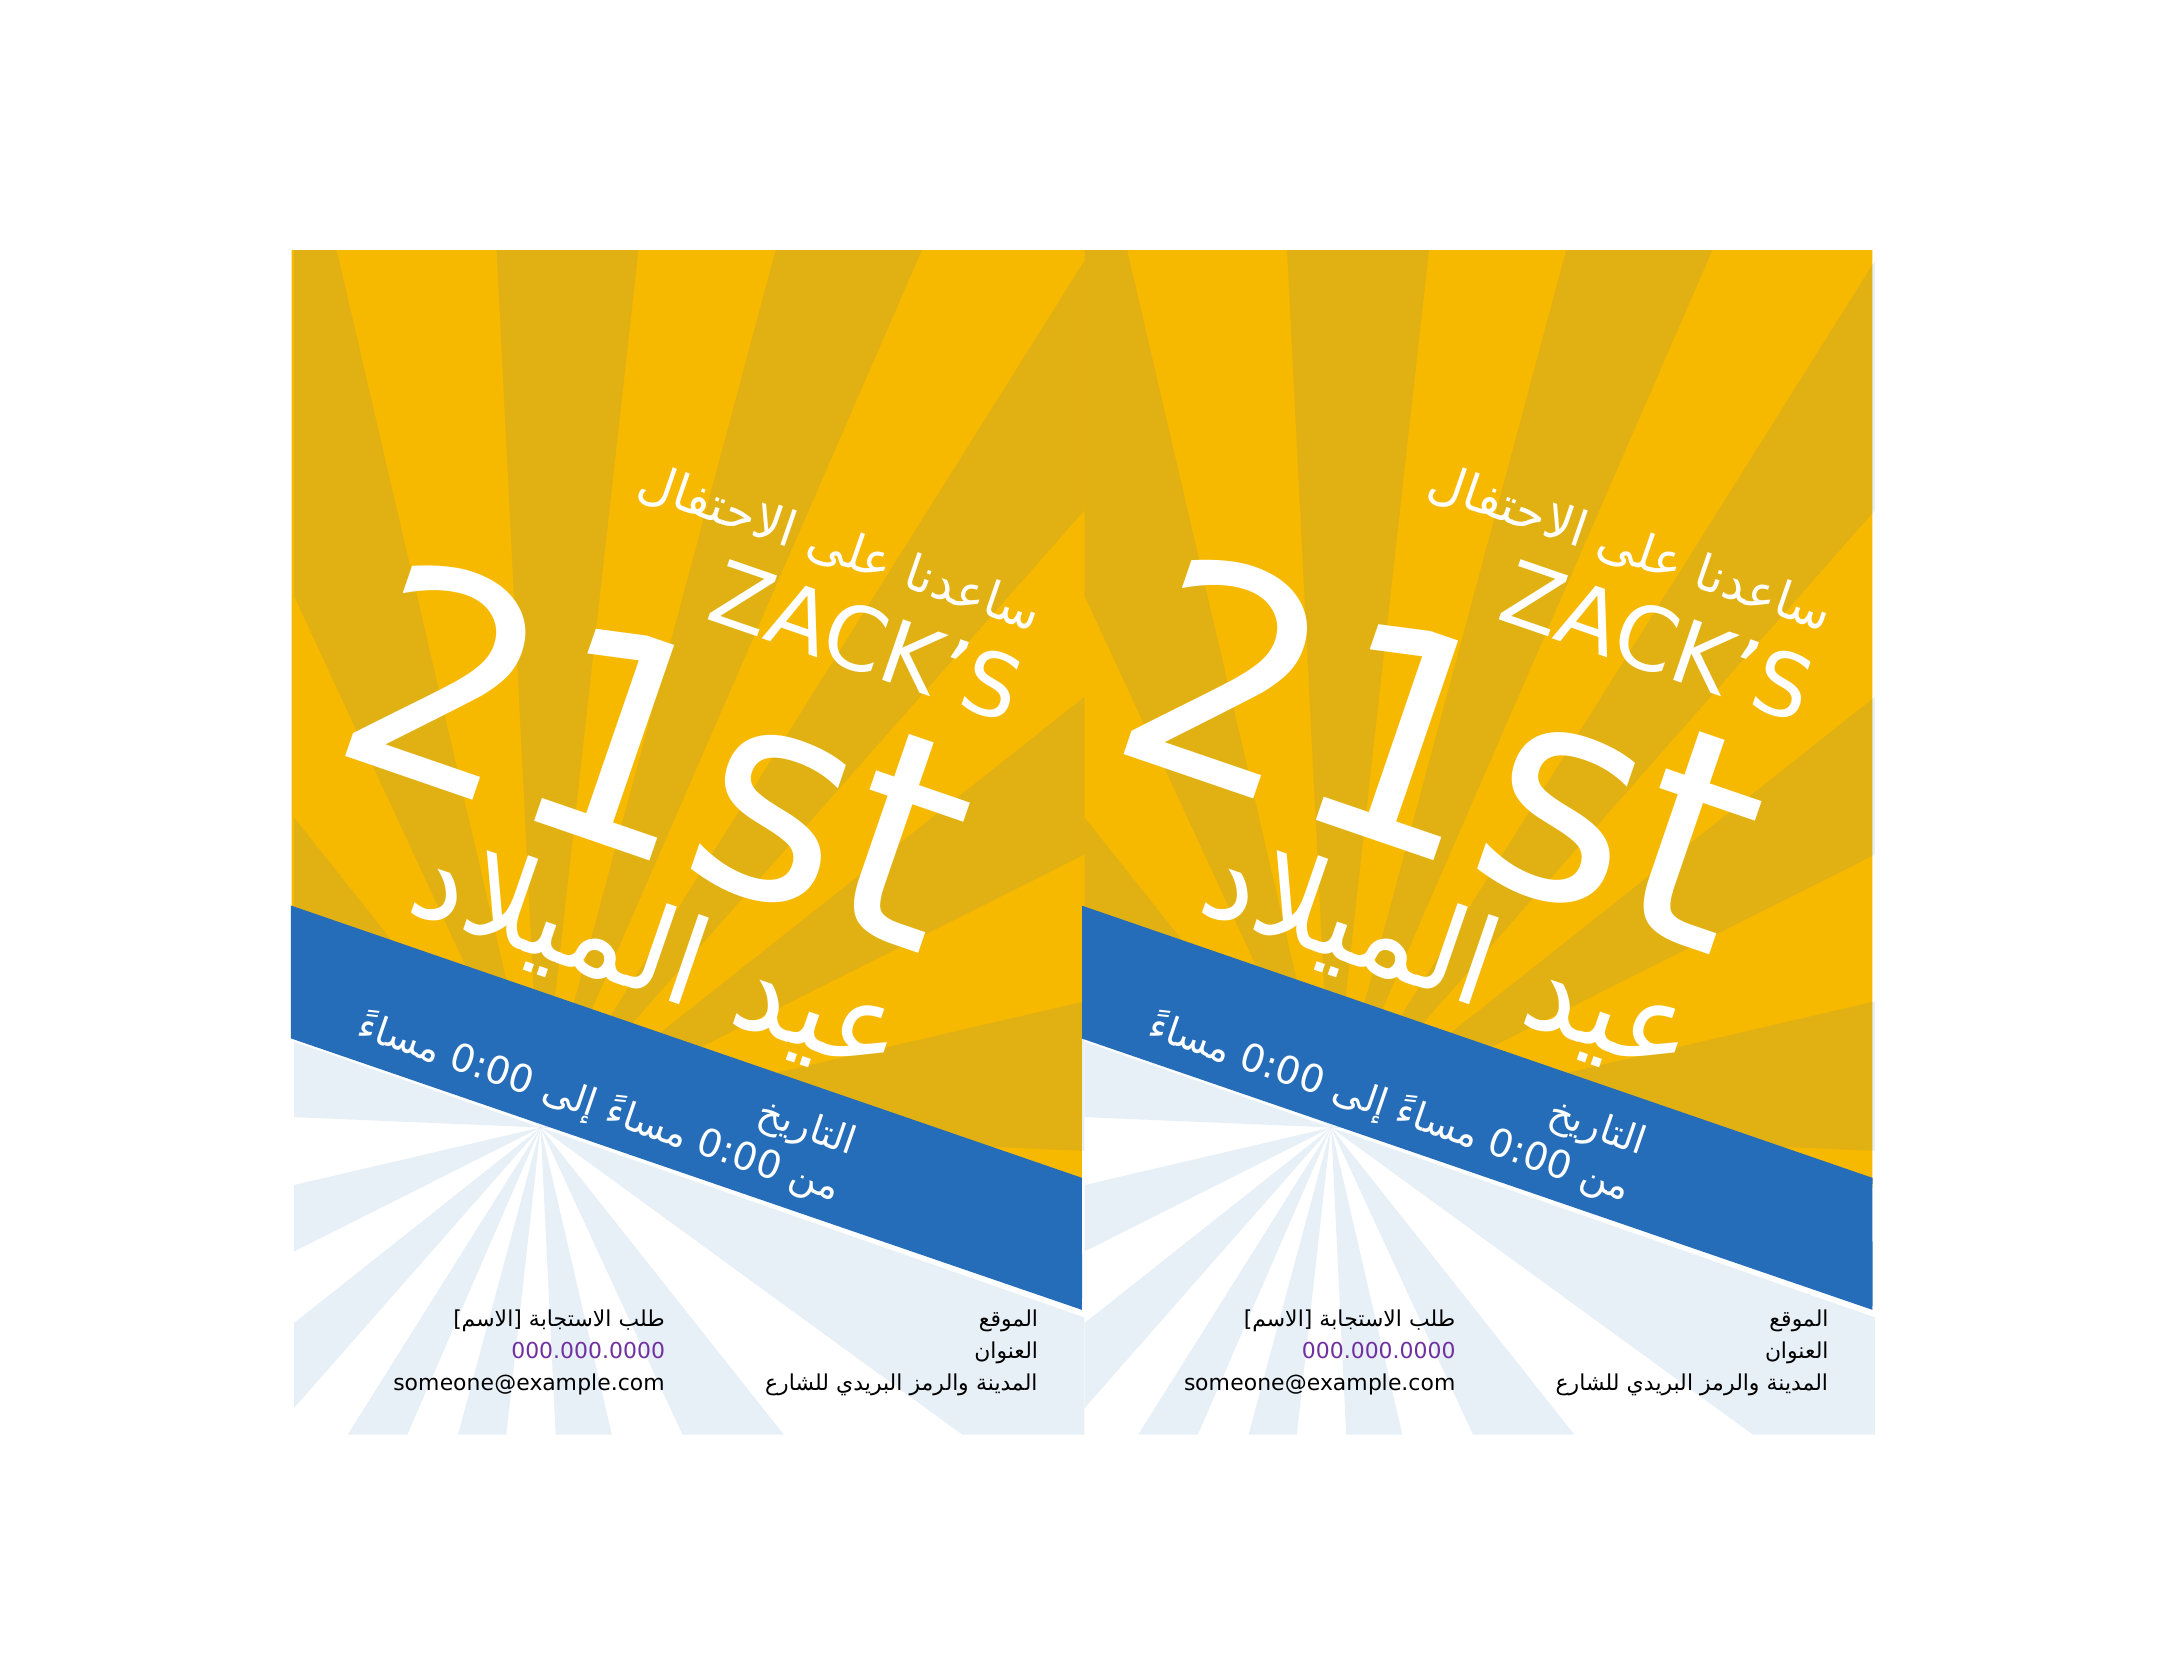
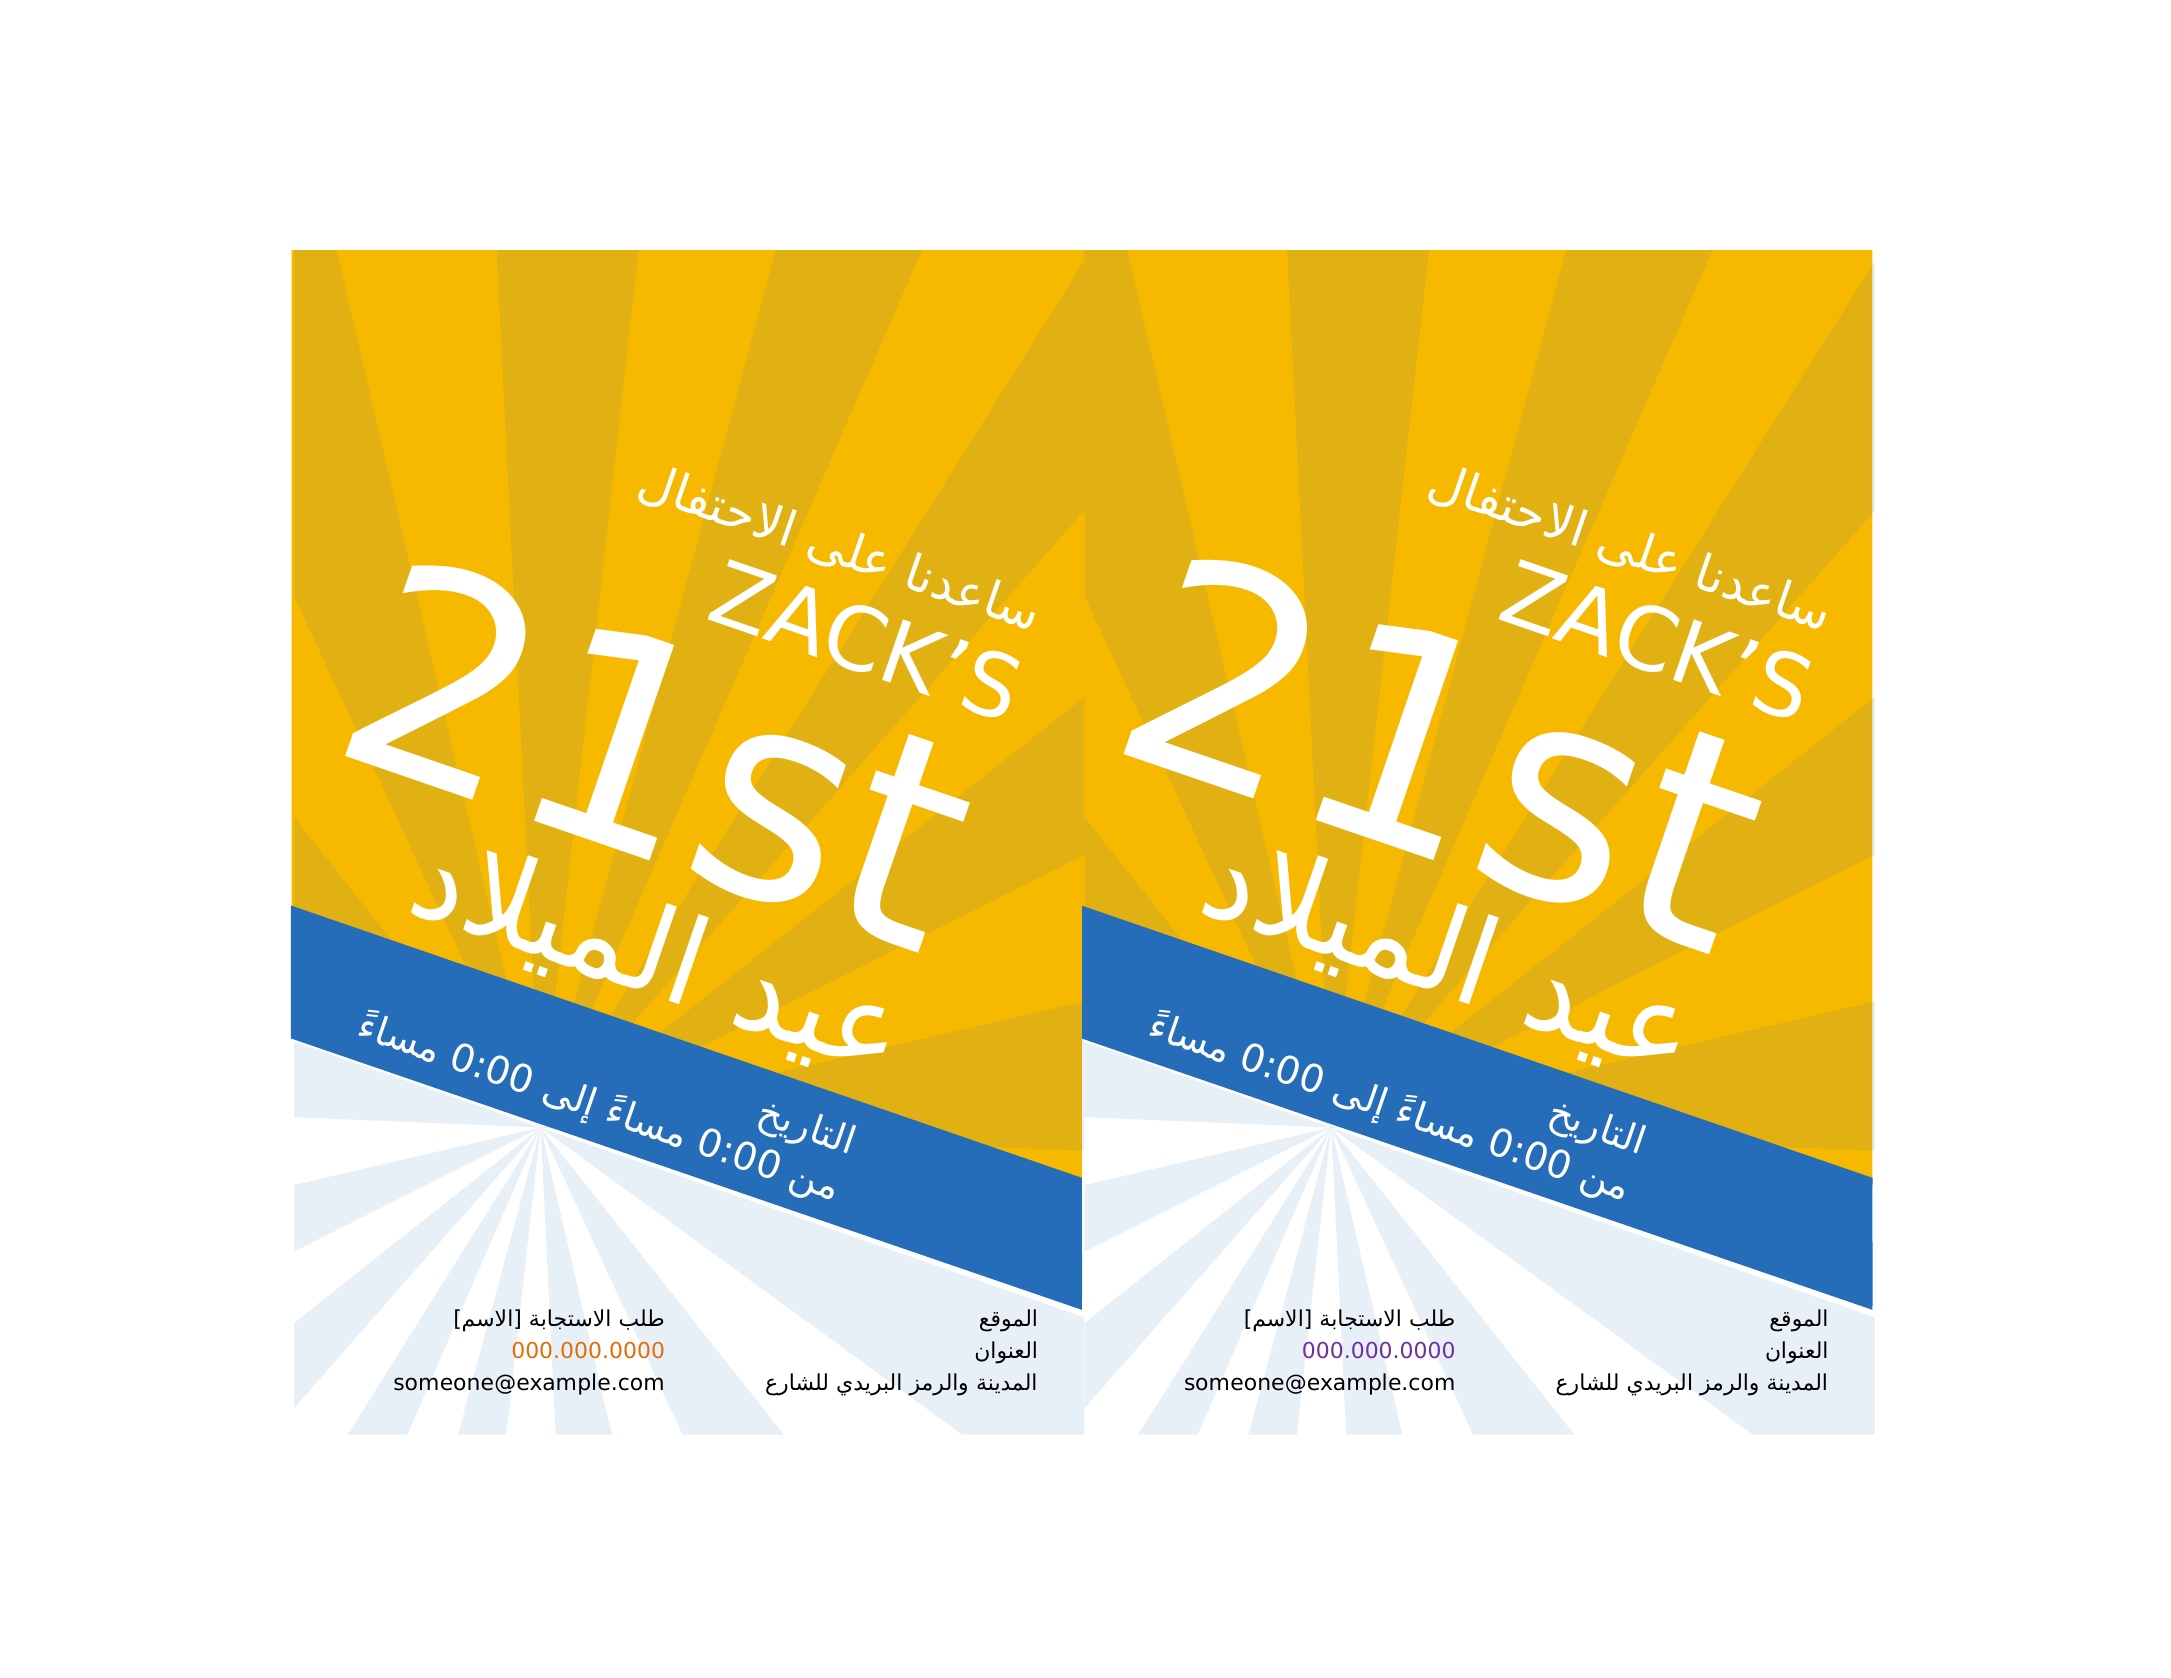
000.000.0000 at (588, 1351) colour: purple -> orange
